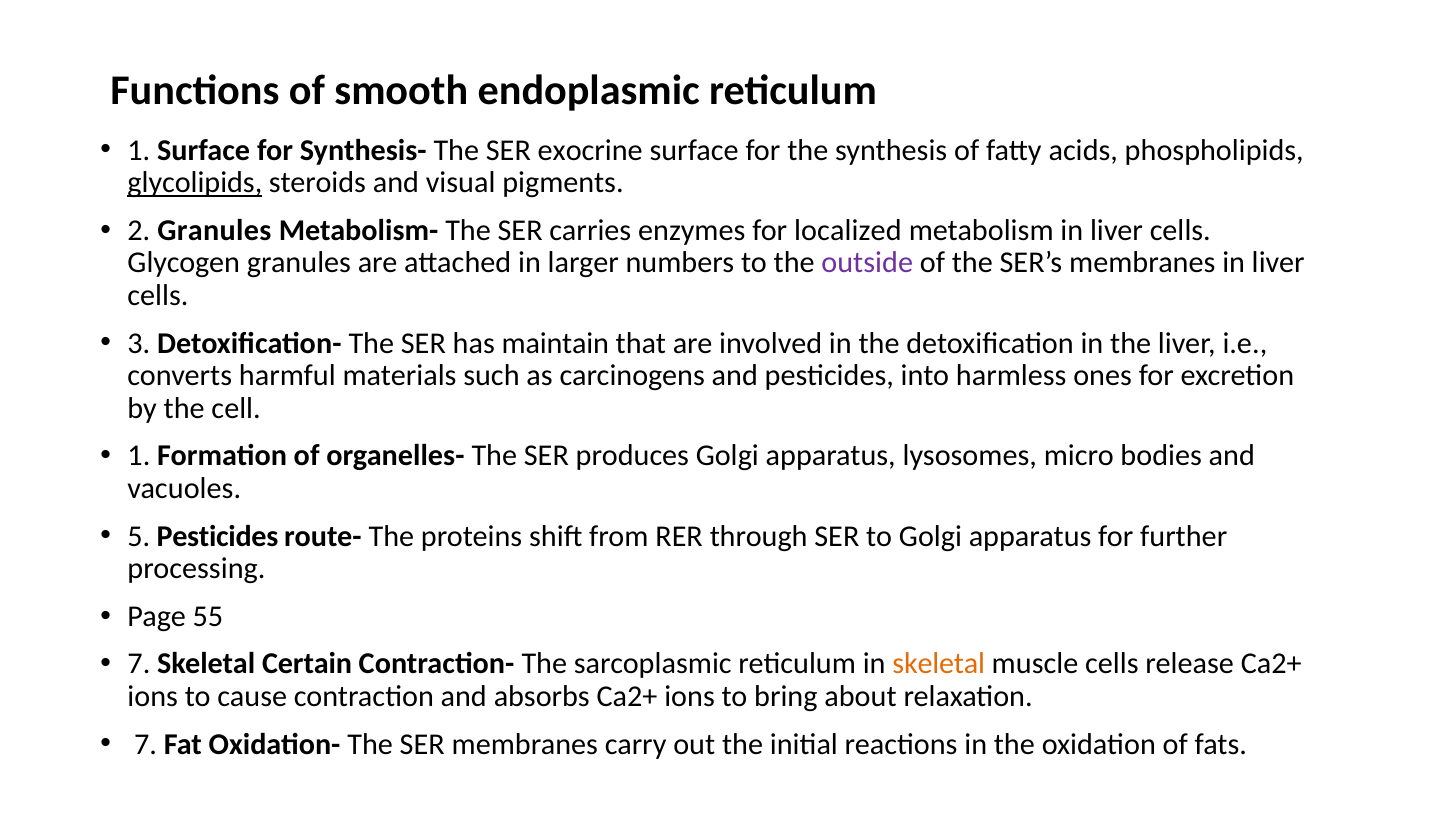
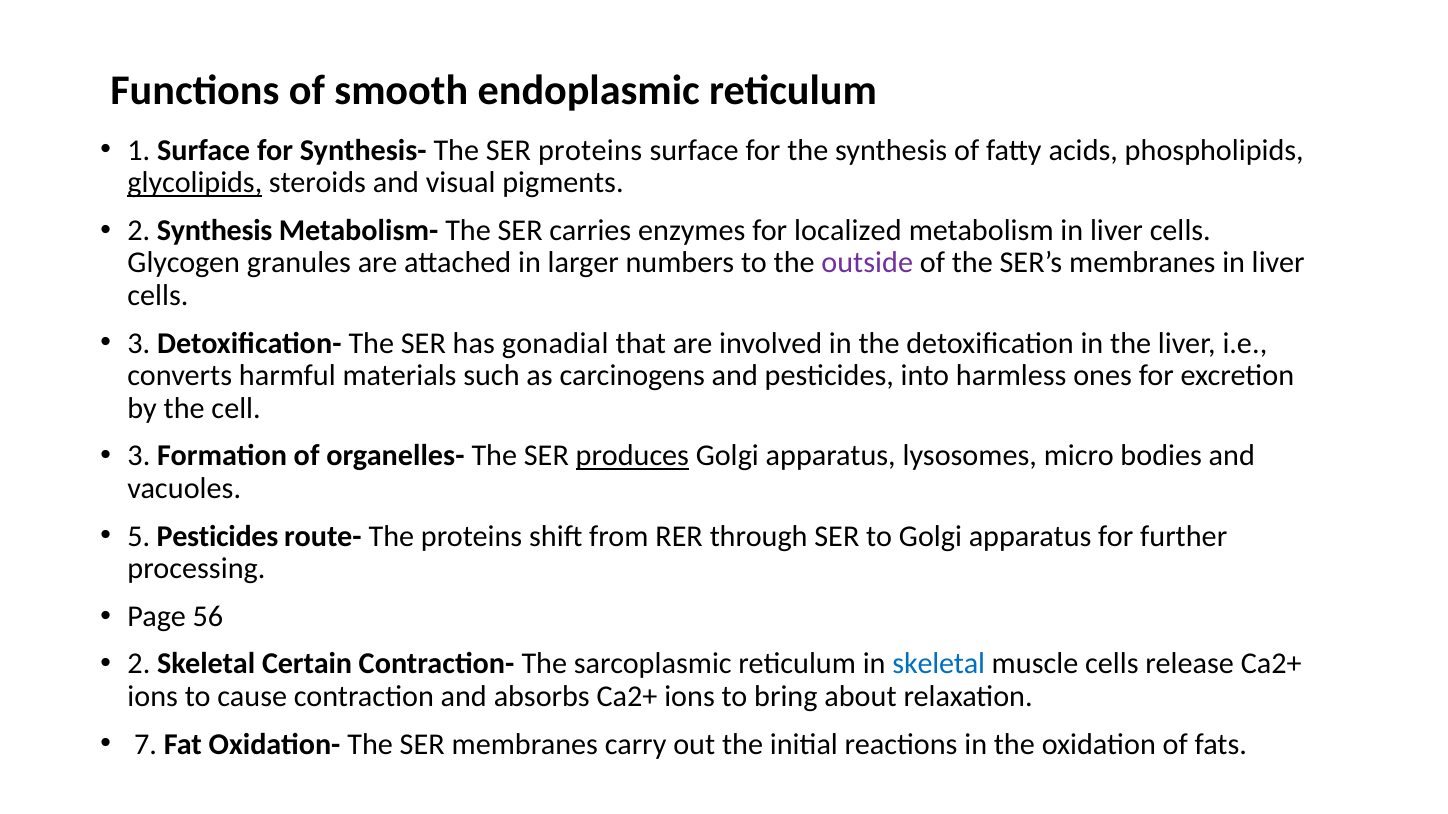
SER exocrine: exocrine -> proteins
2 Granules: Granules -> Synthesis
maintain: maintain -> gonadial
1 at (139, 456): 1 -> 3
produces underline: none -> present
55: 55 -> 56
7 at (139, 664): 7 -> 2
skeletal at (939, 664) colour: orange -> blue
